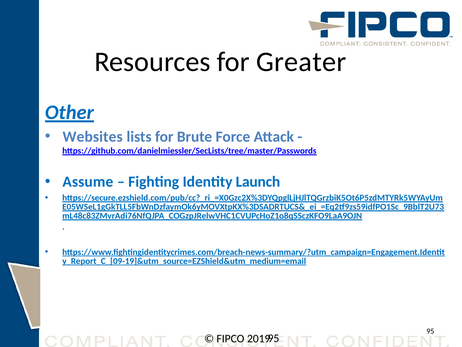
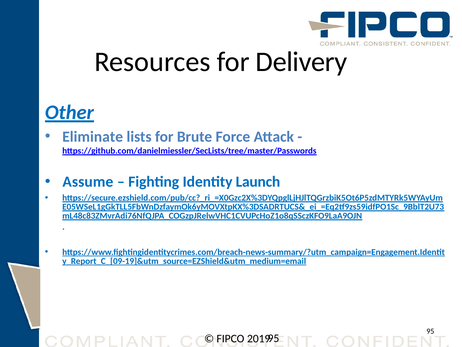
Greater: Greater -> Delivery
Websites: Websites -> Eliminate
